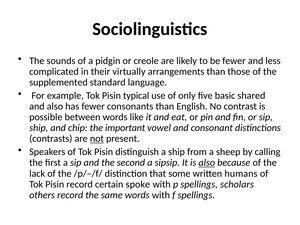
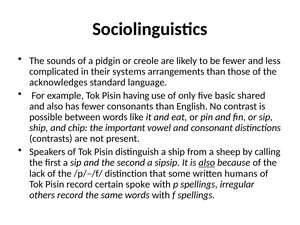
virtually: virtually -> systems
supplemented: supplemented -> acknowledges
typical: typical -> having
not underline: present -> none
scholars: scholars -> irregular
